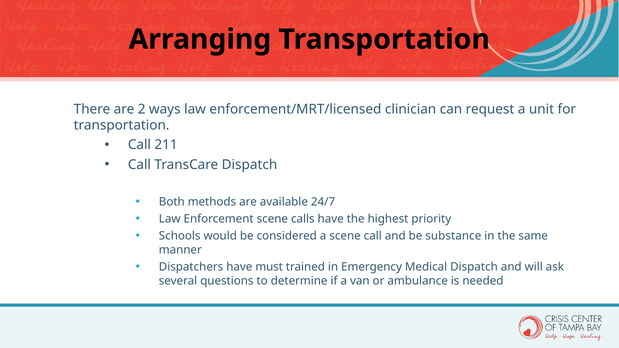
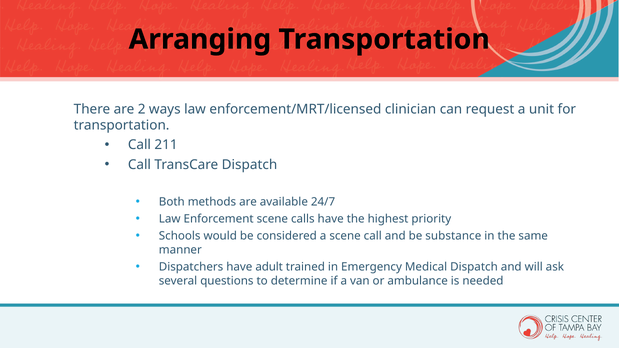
must: must -> adult
